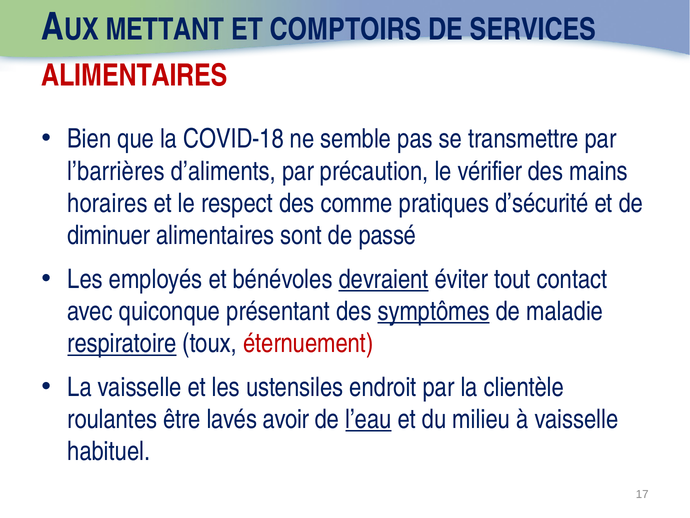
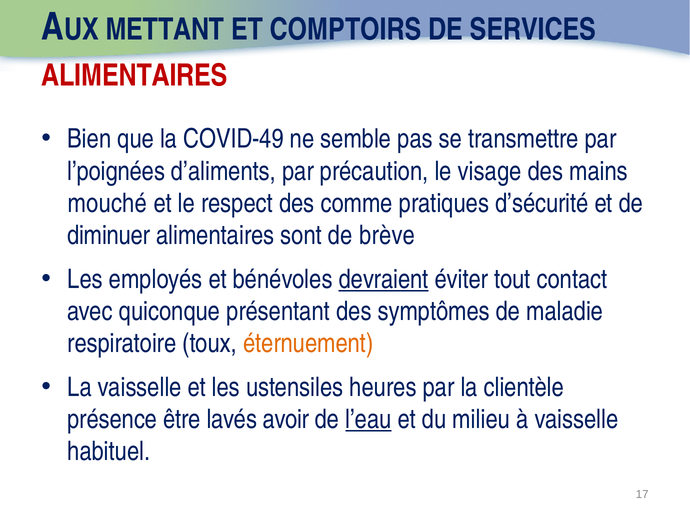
COVID-18: COVID-18 -> COVID-49
l’barrières: l’barrières -> l’poignées
vérifier: vérifier -> visage
horaires: horaires -> mouché
passé: passé -> brève
symptômes underline: present -> none
respiratoire underline: present -> none
éternuement colour: red -> orange
endroit: endroit -> heures
roulantes: roulantes -> présence
